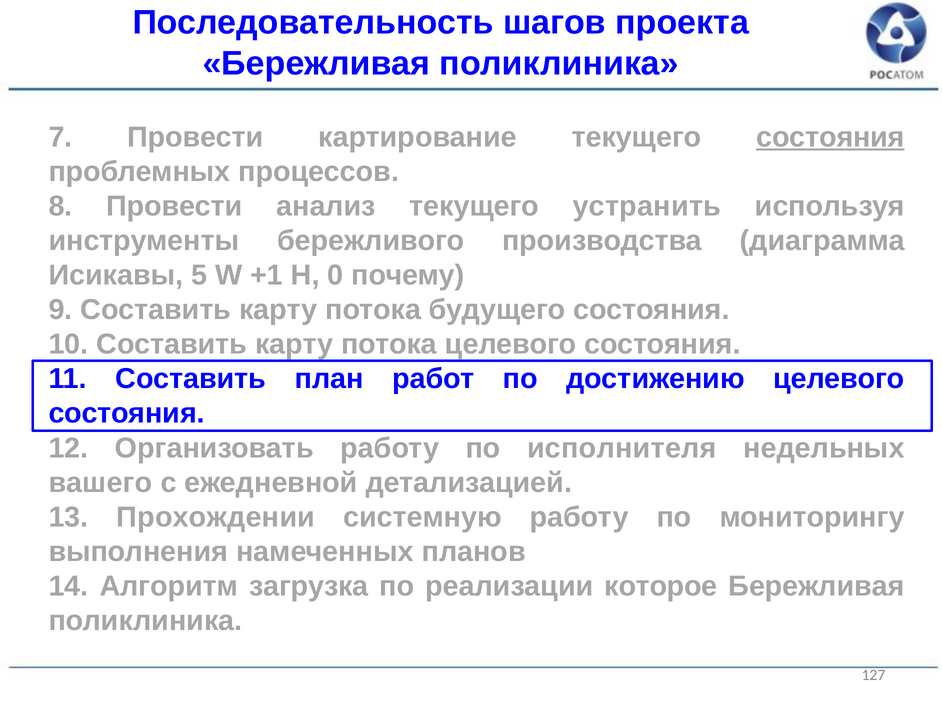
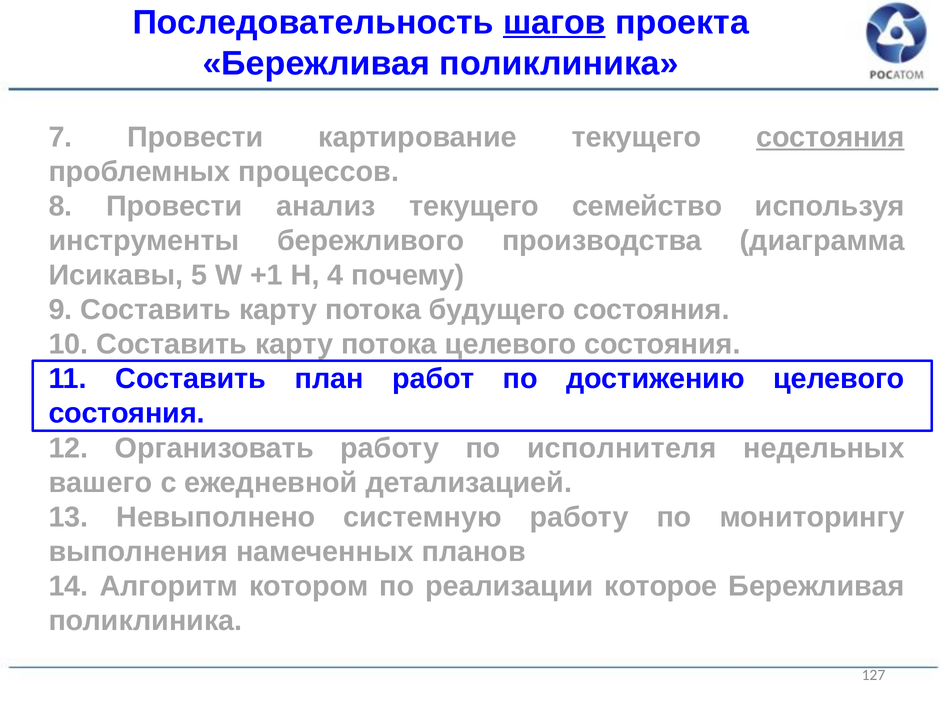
шагов underline: none -> present
устранить: устранить -> семейство
0: 0 -> 4
Прохождении: Прохождении -> Невыполнено
загрузка: загрузка -> котором
